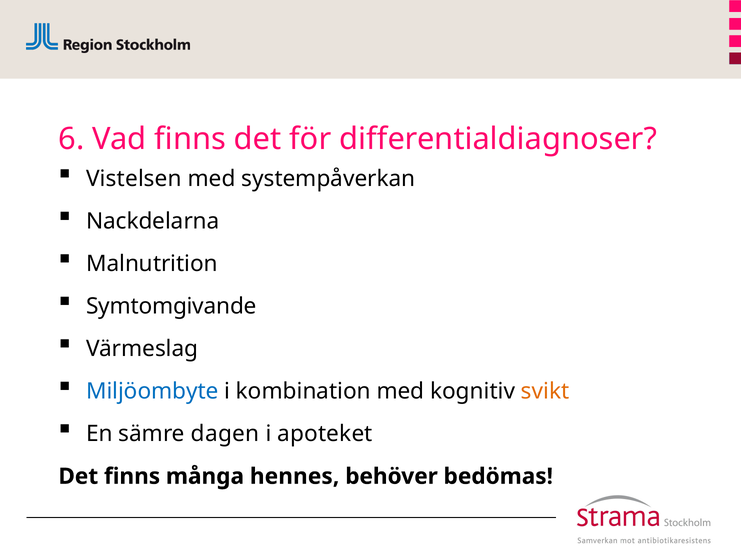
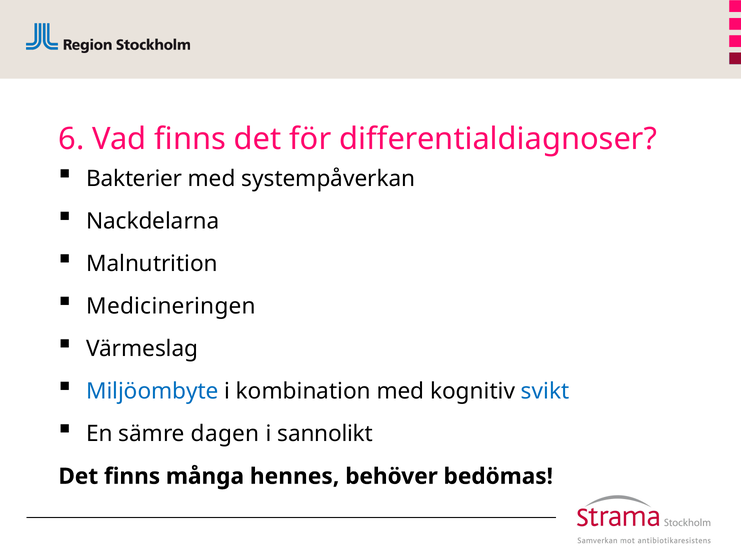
Vistelsen: Vistelsen -> Bakterier
Symtomgivande: Symtomgivande -> Medicineringen
svikt colour: orange -> blue
apoteket: apoteket -> sannolikt
